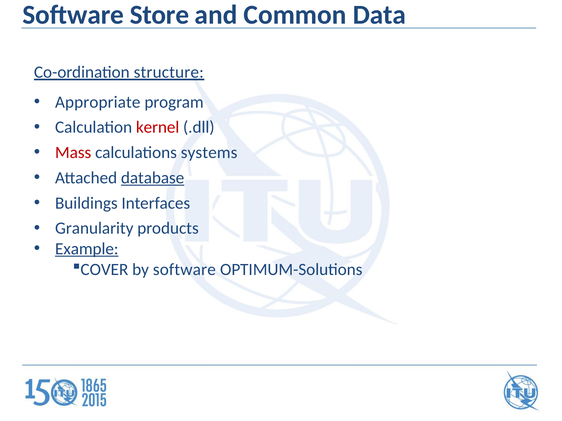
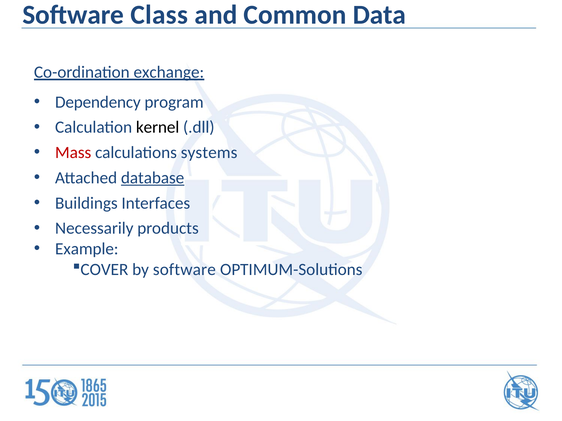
Store: Store -> Class
structure: structure -> exchange
Appropriate: Appropriate -> Dependency
kernel colour: red -> black
Granularity: Granularity -> Necessarily
Example underline: present -> none
